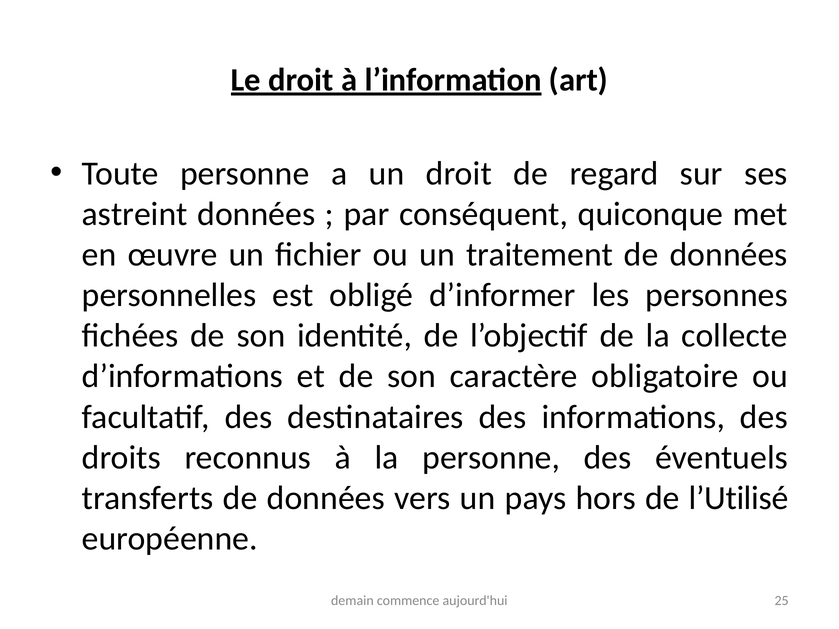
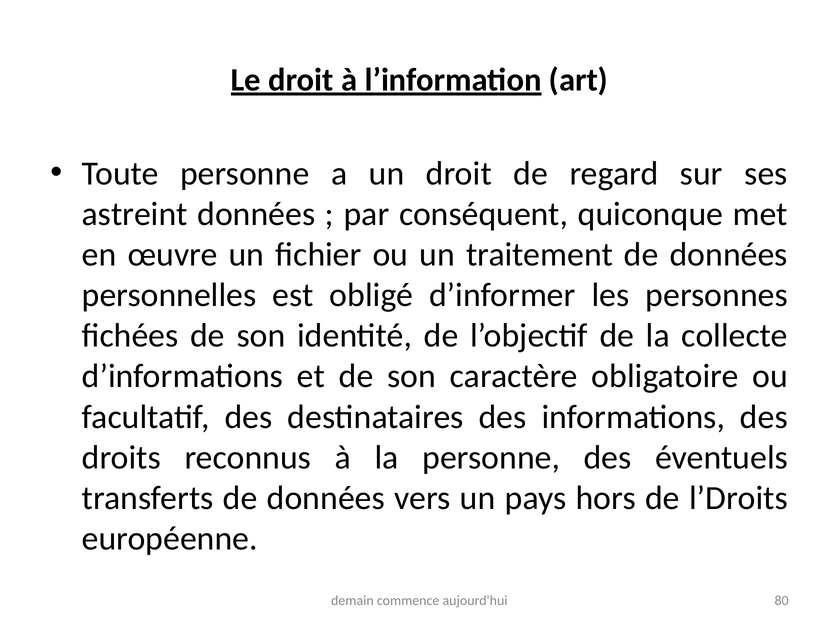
l’Utilisé: l’Utilisé -> l’Droits
25: 25 -> 80
